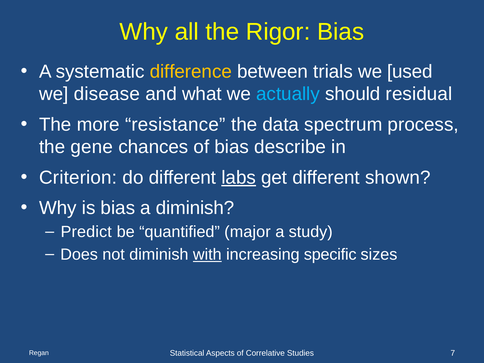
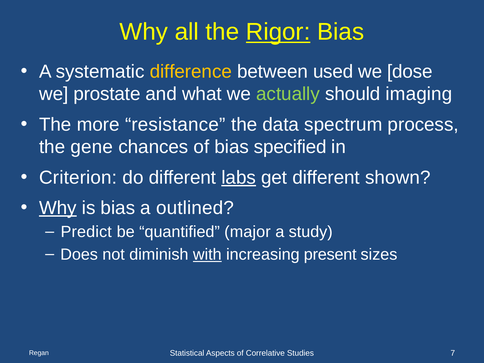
Rigor underline: none -> present
trials: trials -> used
used: used -> dose
disease: disease -> prostate
actually colour: light blue -> light green
residual: residual -> imaging
describe: describe -> specified
Why at (58, 208) underline: none -> present
a diminish: diminish -> outlined
specific: specific -> present
